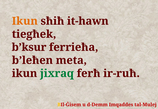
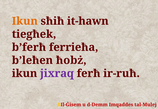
b’ksur: b’ksur -> b’ferħ
meta: meta -> ħobż
jixraq colour: green -> purple
